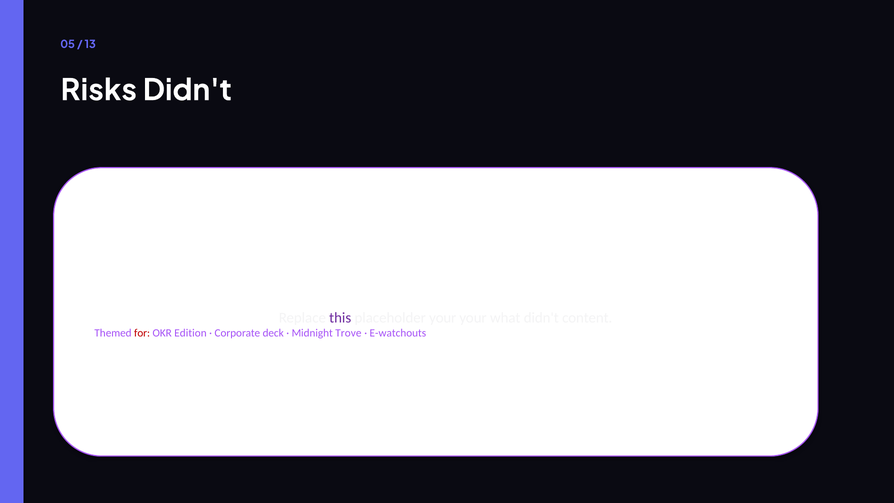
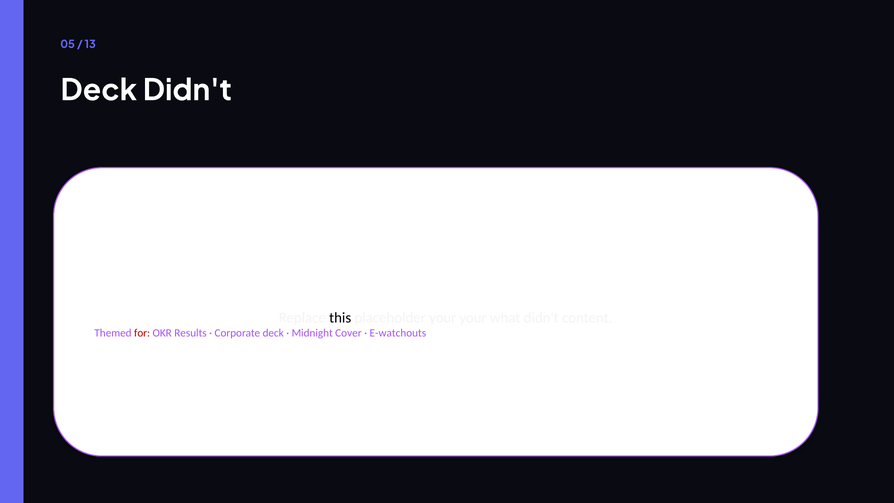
Risks at (99, 90): Risks -> Deck
this colour: purple -> black
Edition: Edition -> Results
Trove: Trove -> Cover
